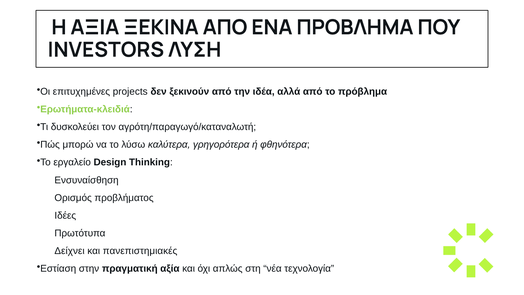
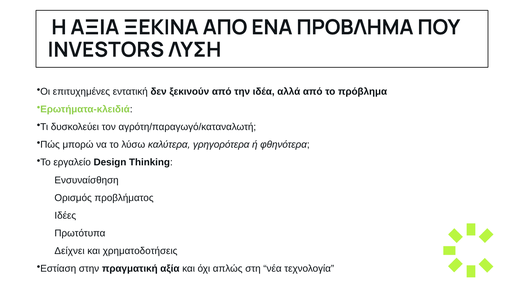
projects: projects -> εντατική
πανεπιστημιακές: πανεπιστημιακές -> χρηματοδοτήσεις
